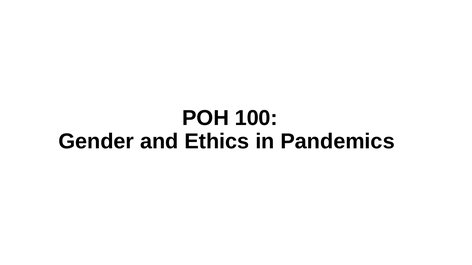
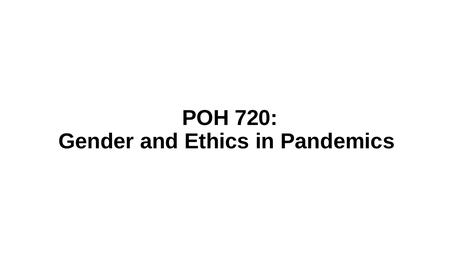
100: 100 -> 720
